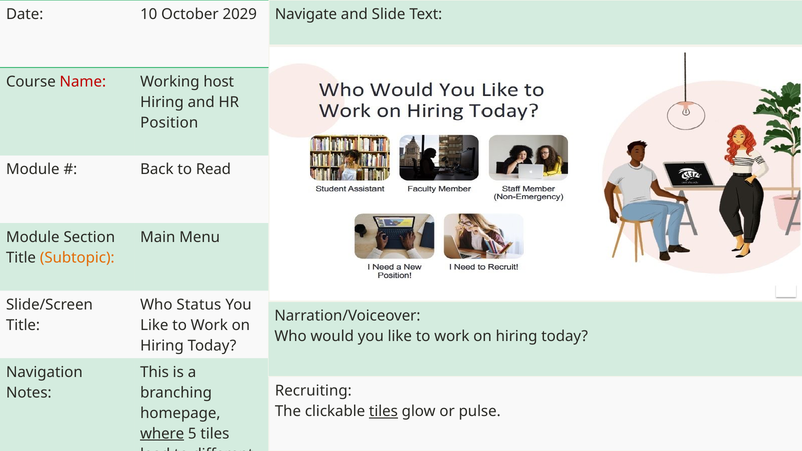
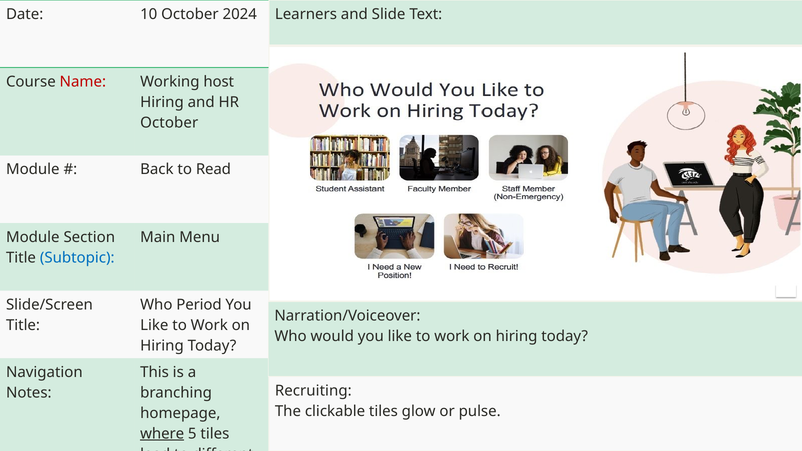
2029: 2029 -> 2024
Navigate: Navigate -> Learners
Position at (169, 123): Position -> October
Subtopic colour: orange -> blue
Status: Status -> Period
tiles at (383, 411) underline: present -> none
